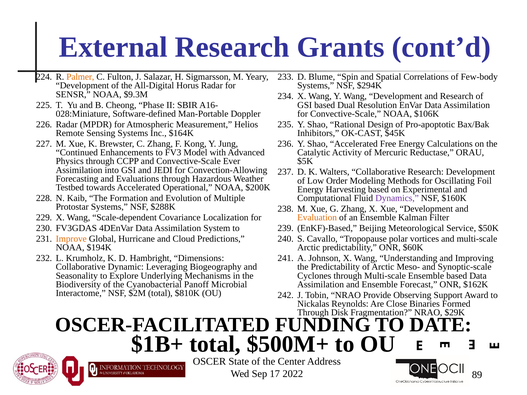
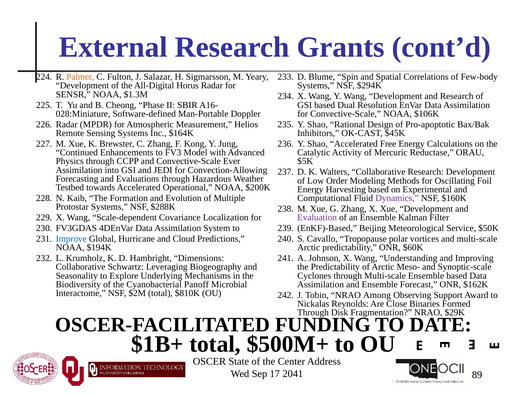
$9.3M: $9.3M -> $1.3M
Evaluation colour: orange -> purple
Improve colour: orange -> blue
Dynamic: Dynamic -> Schwartz
Provide: Provide -> Among
2022: 2022 -> 2041
